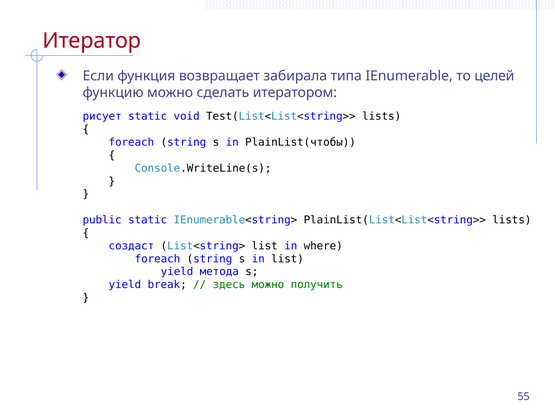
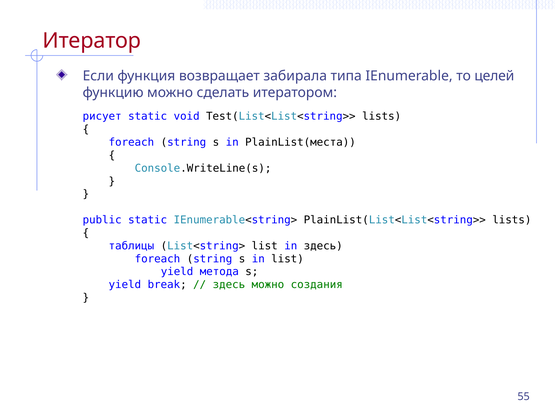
PlainList(чтобы: PlainList(чтобы -> PlainList(места
создаст: создаст -> таблицы
in where: where -> здесь
получить: получить -> создания
